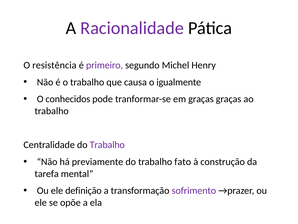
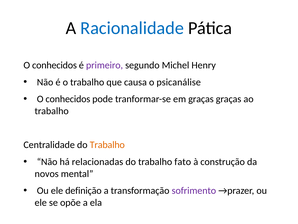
Racionalidade colour: purple -> blue
resistência at (54, 65): resistência -> conhecidos
igualmente: igualmente -> psicanálise
Trabalho at (107, 145) colour: purple -> orange
previamente: previamente -> relacionadas
tarefa: tarefa -> novos
